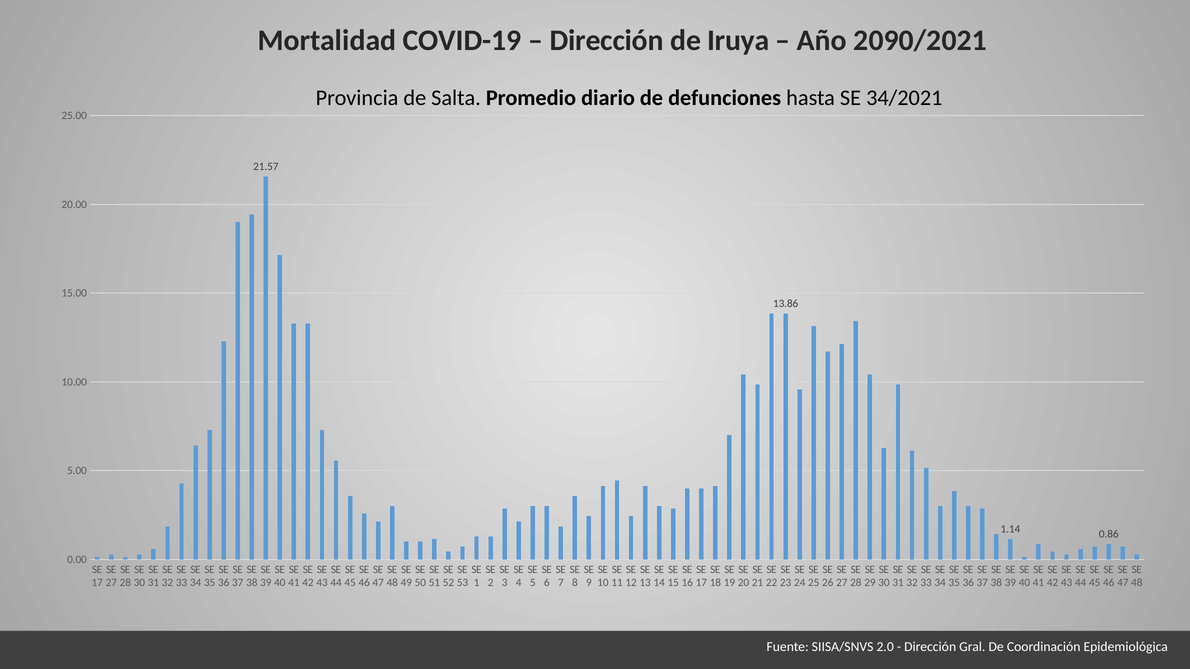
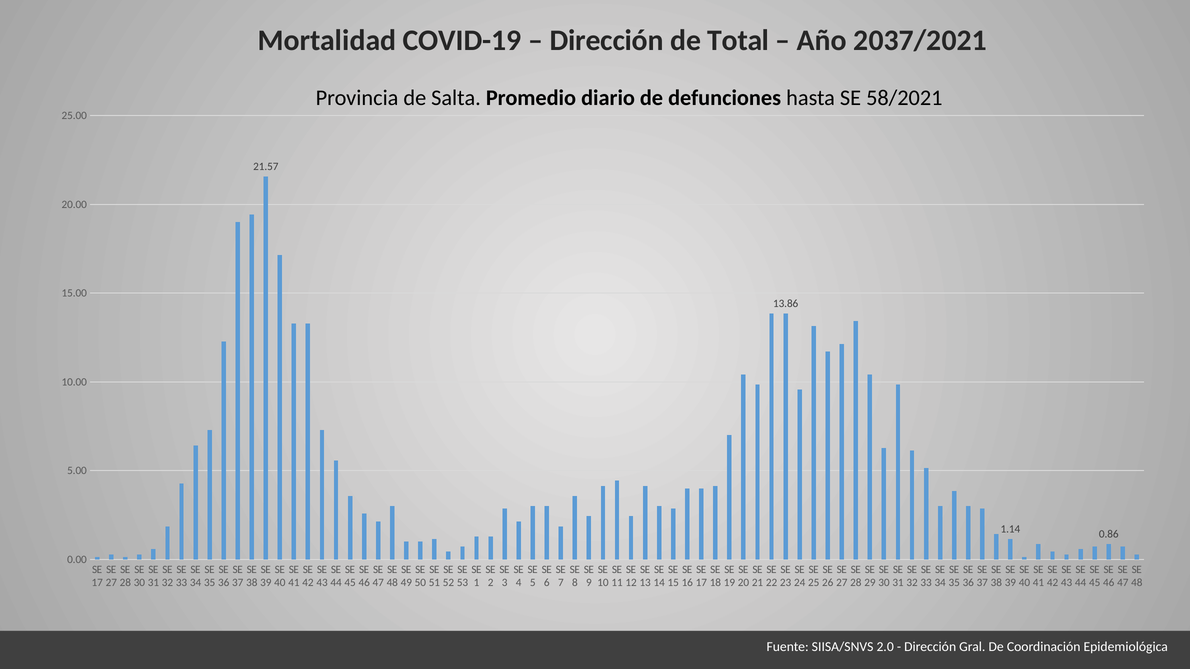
Iruya: Iruya -> Total
2090/2021: 2090/2021 -> 2037/2021
34/2021: 34/2021 -> 58/2021
